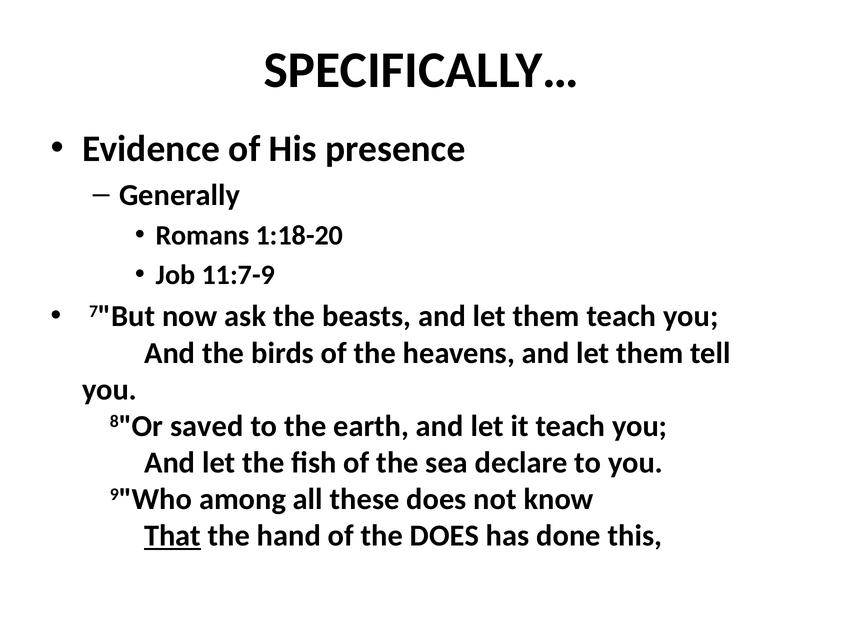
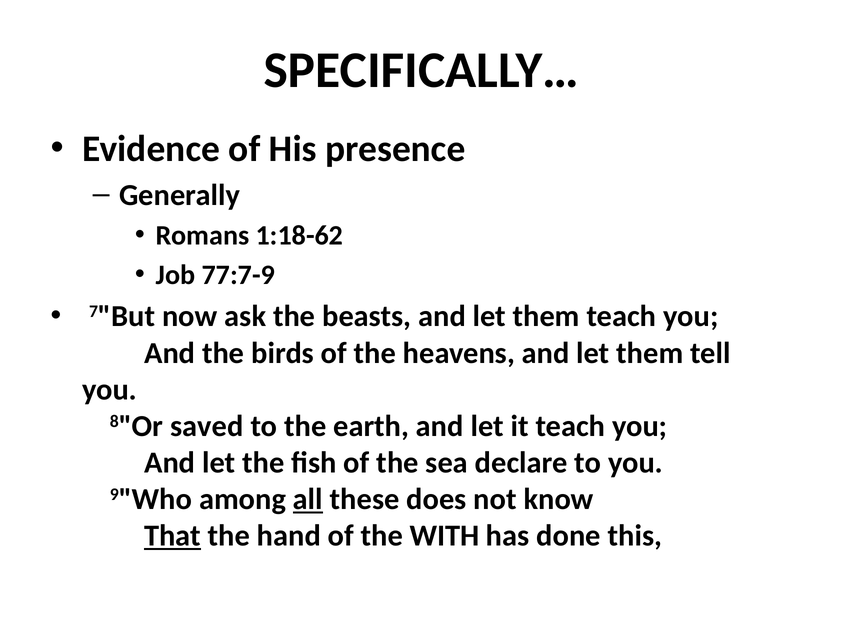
1:18-20: 1:18-20 -> 1:18-62
11:7-9: 11:7-9 -> 77:7-9
all underline: none -> present
the DOES: DOES -> WITH
